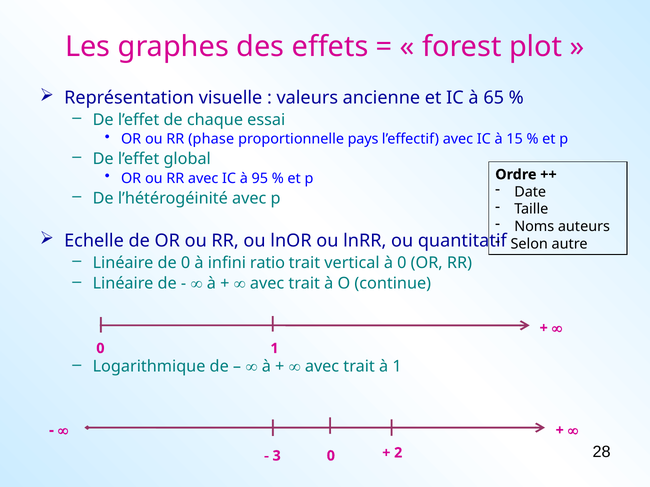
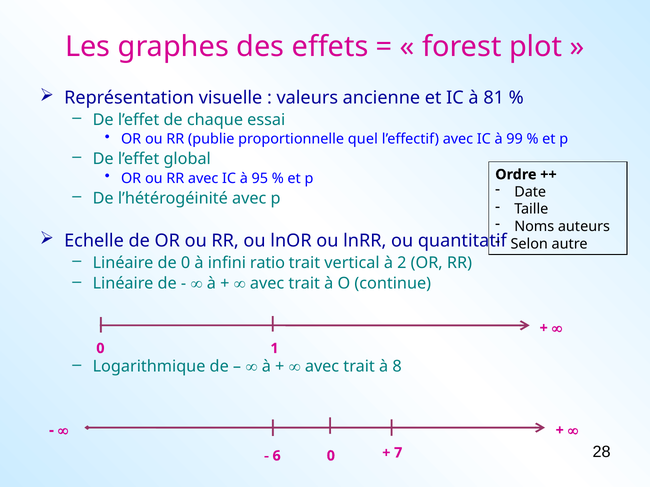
65: 65 -> 81
phase: phase -> publie
pays: pays -> quel
15: 15 -> 99
à 0: 0 -> 2
à 1: 1 -> 8
2: 2 -> 7
3: 3 -> 6
